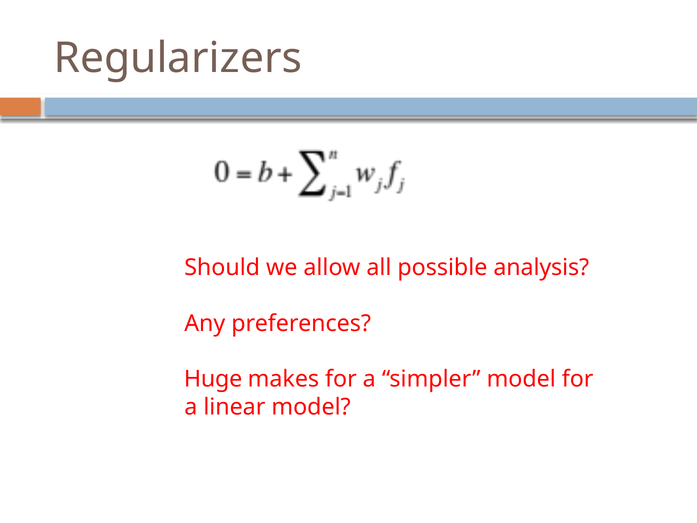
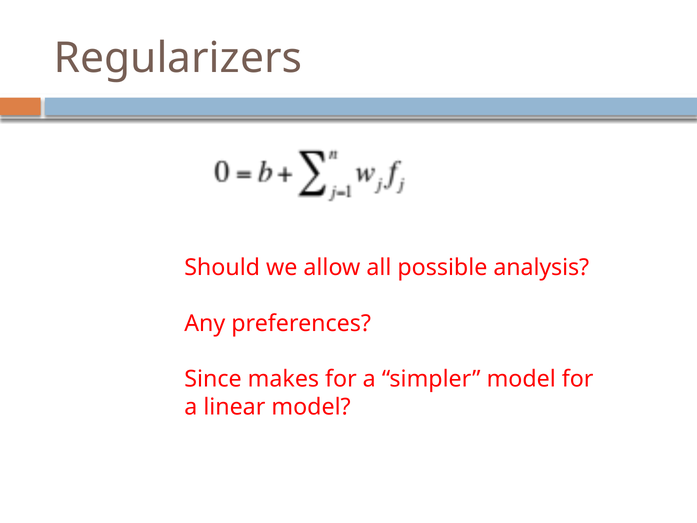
Huge: Huge -> Since
